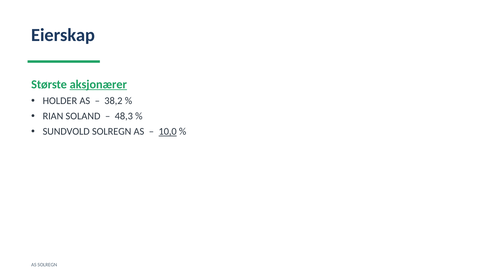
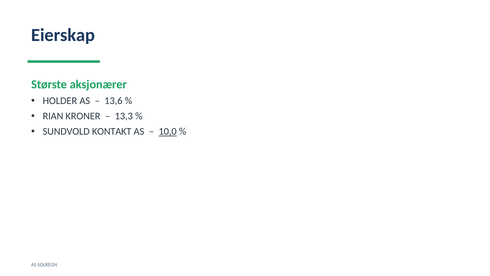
aksjonærer underline: present -> none
38,2: 38,2 -> 13,6
SOLAND: SOLAND -> KRONER
48,3: 48,3 -> 13,3
SUNDVOLD SOLREGN: SOLREGN -> KONTAKT
